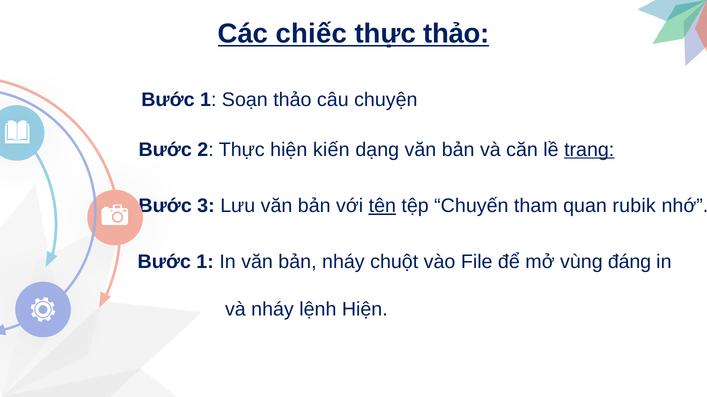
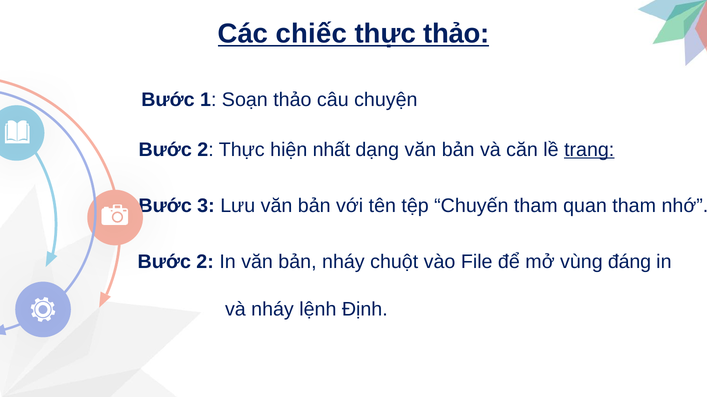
kiến: kiến -> nhất
tên underline: present -> none
quan rubik: rubik -> tham
1 at (205, 262): 1 -> 2
lệnh Hiện: Hiện -> Định
